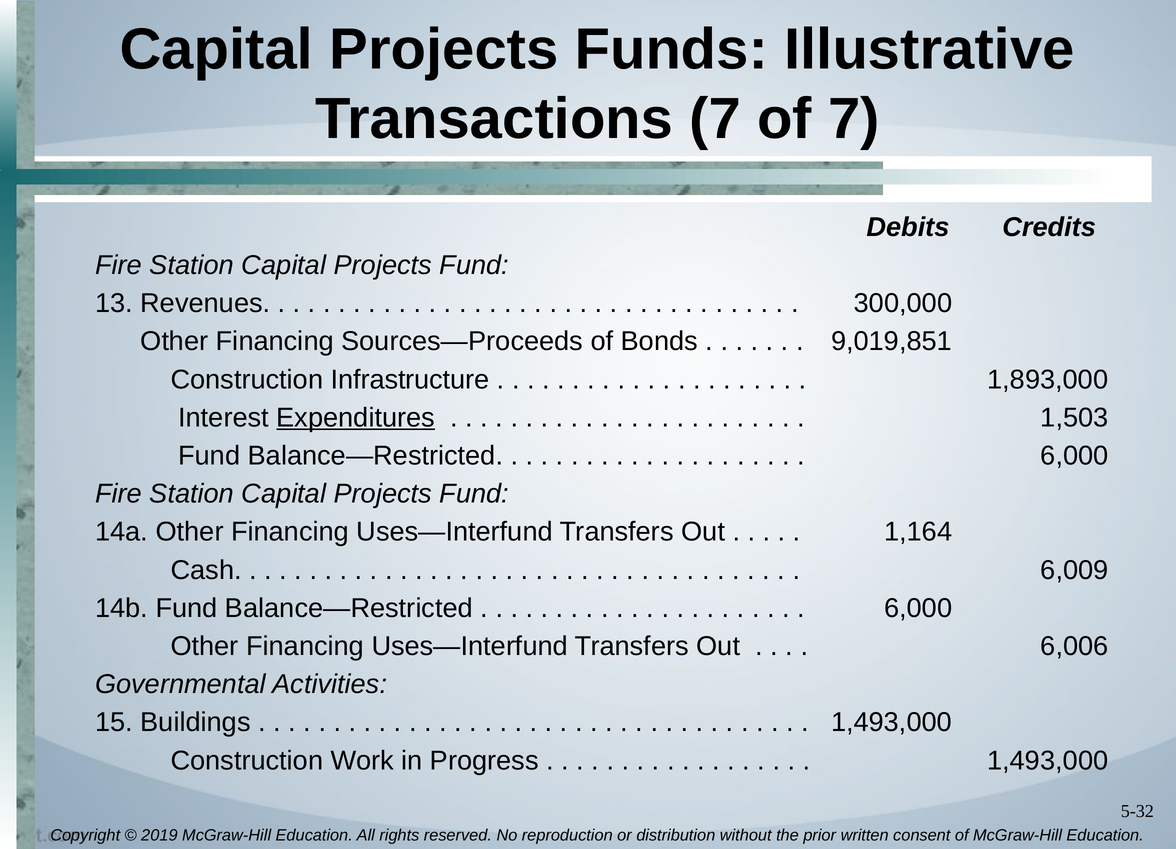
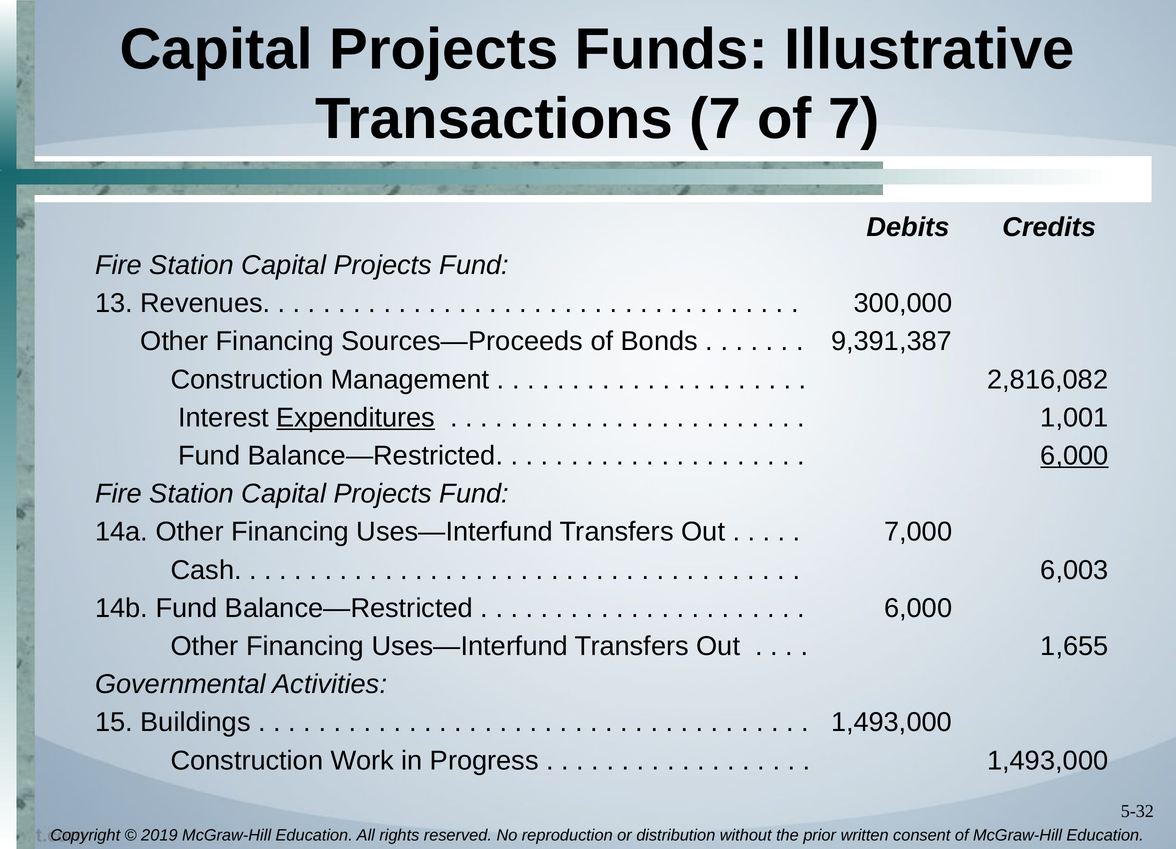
9,019,851: 9,019,851 -> 9,391,387
Infrastructure: Infrastructure -> Management
1,893,000: 1,893,000 -> 2,816,082
1,503: 1,503 -> 1,001
6,000 at (1075, 456) underline: none -> present
1,164: 1,164 -> 7,000
6,009: 6,009 -> 6,003
6,006: 6,006 -> 1,655
